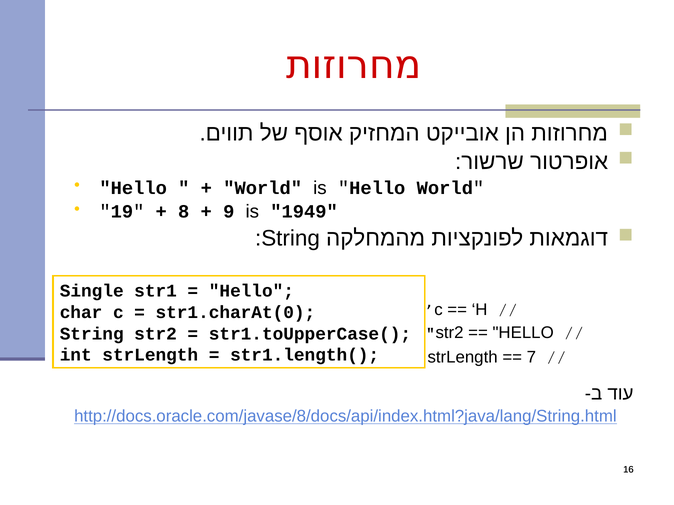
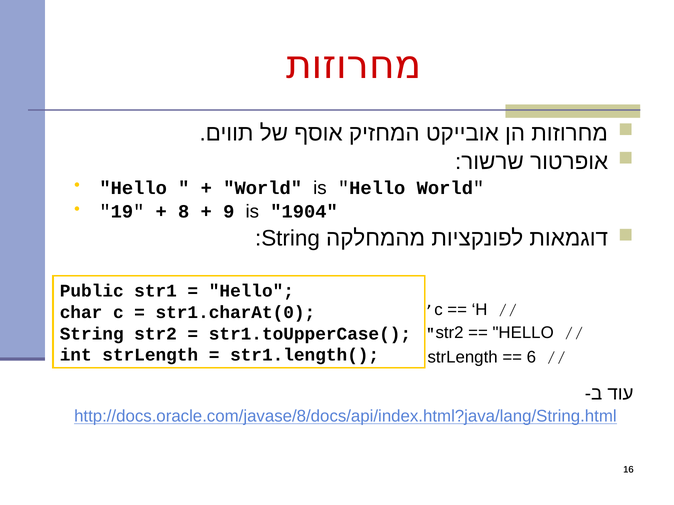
1949: 1949 -> 1904
Single: Single -> Public
7: 7 -> 6
